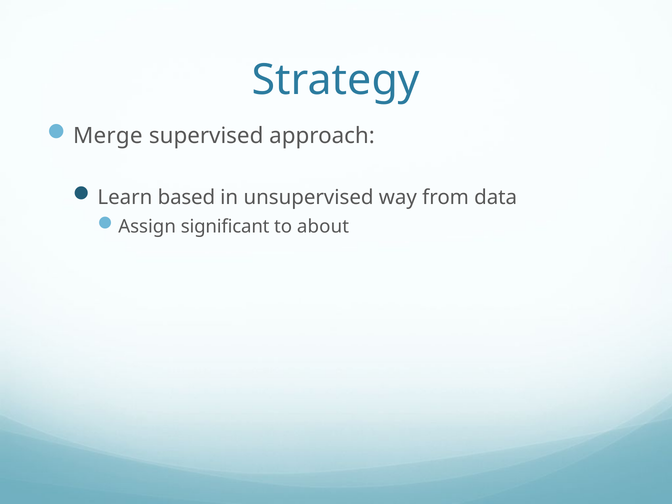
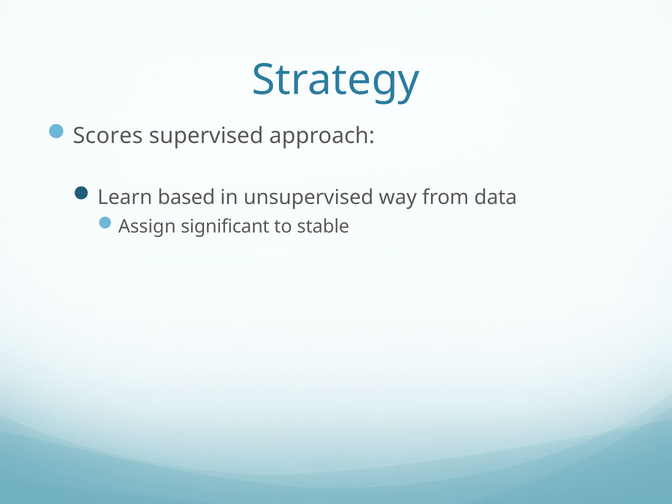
Merge: Merge -> Scores
about: about -> stable
